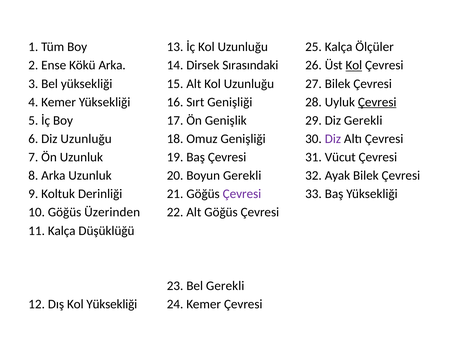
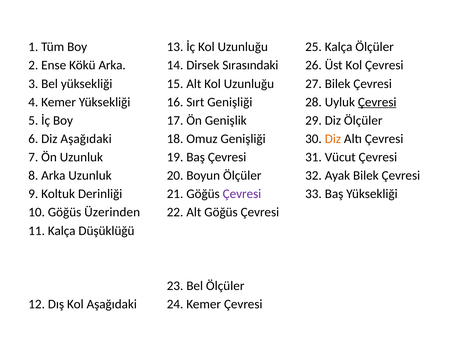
Kol at (354, 65) underline: present -> none
Diz Gerekli: Gerekli -> Ölçüler
Diz Uzunluğu: Uzunluğu -> Aşağıdaki
Diz at (333, 139) colour: purple -> orange
Boyun Gerekli: Gerekli -> Ölçüler
Bel Gerekli: Gerekli -> Ölçüler
Kol Yüksekliği: Yüksekliği -> Aşağıdaki
